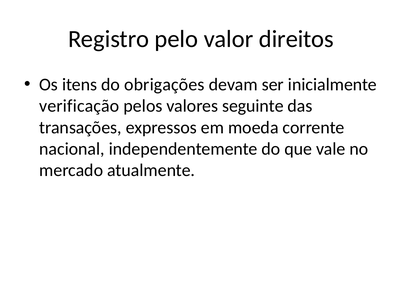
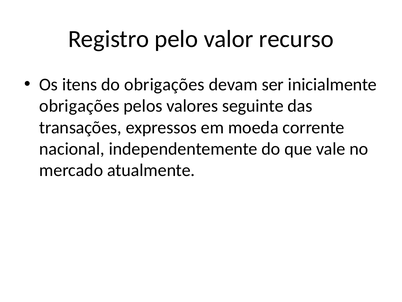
direitos: direitos -> recurso
verificação at (79, 106): verificação -> obrigações
